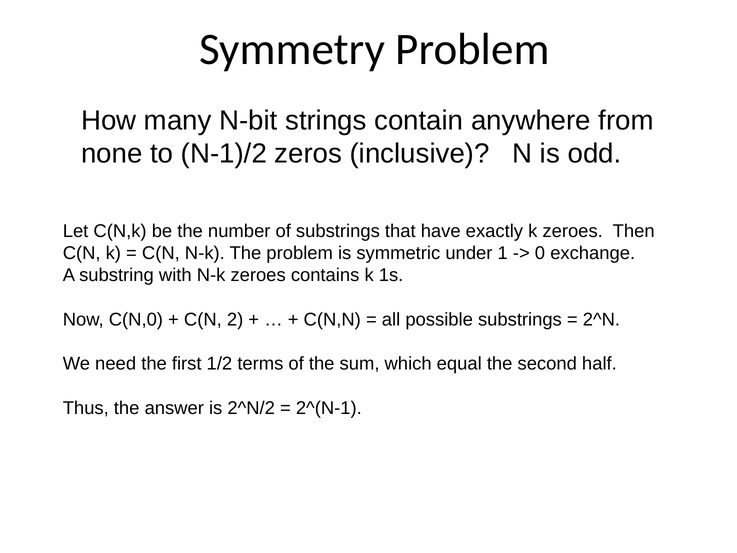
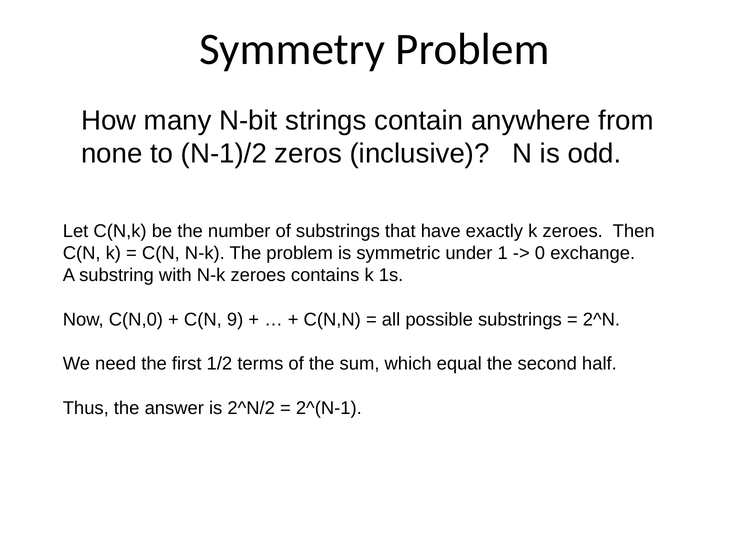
2: 2 -> 9
